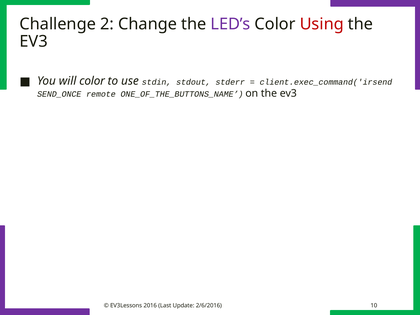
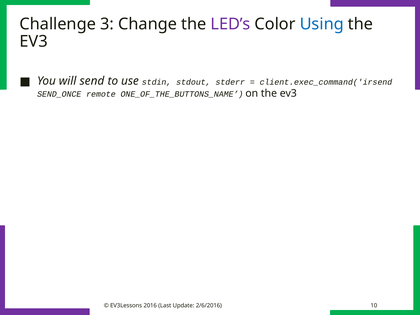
2: 2 -> 3
Using colour: red -> blue
will color: color -> send
